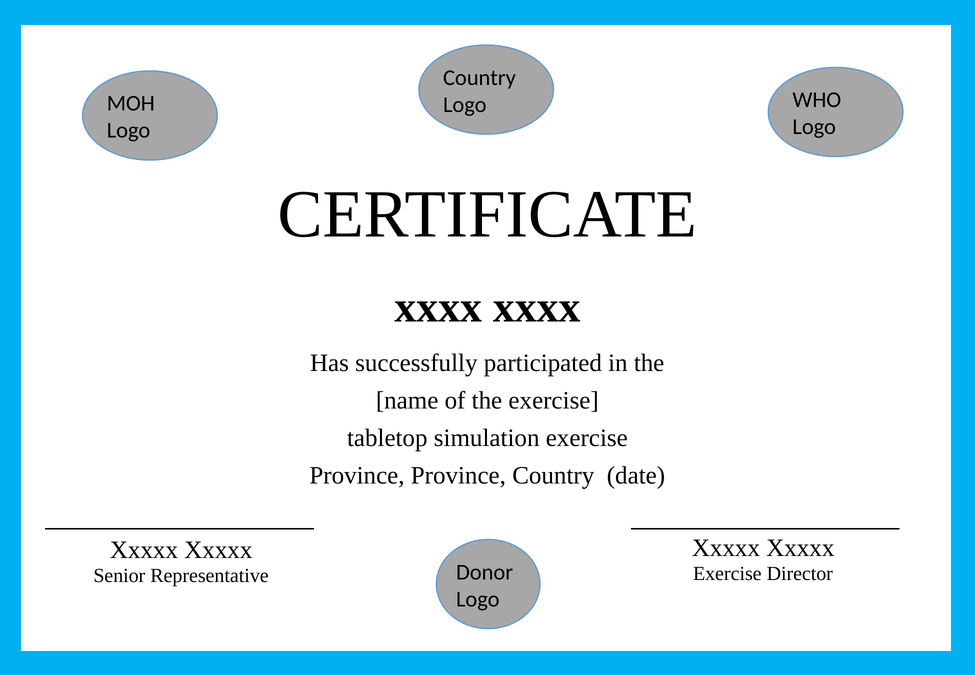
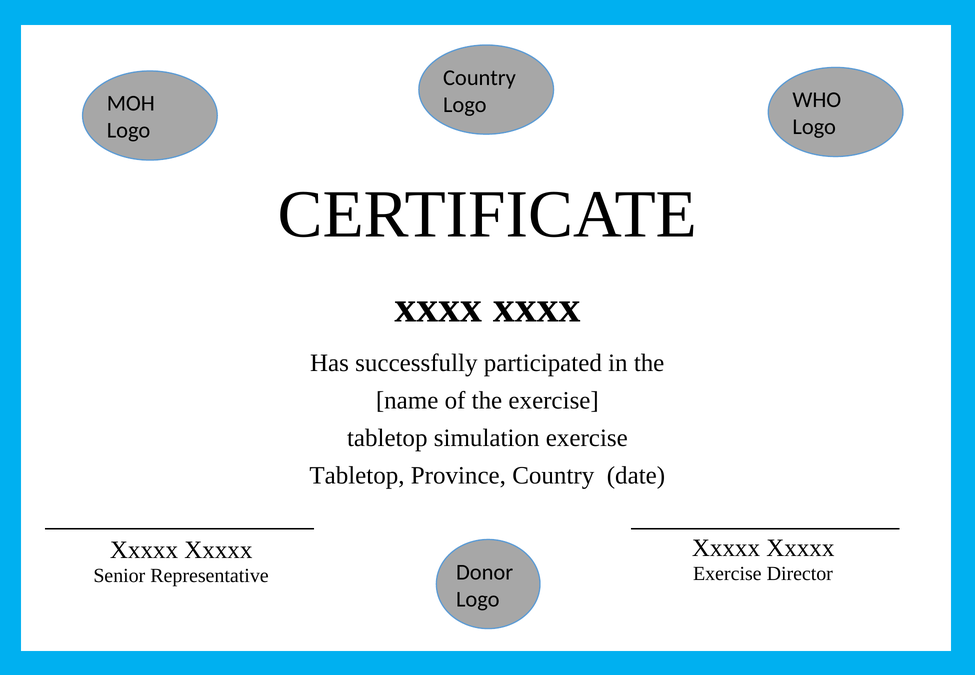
Province at (357, 475): Province -> Tabletop
